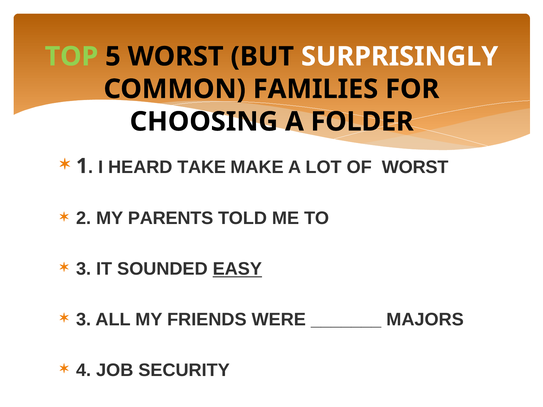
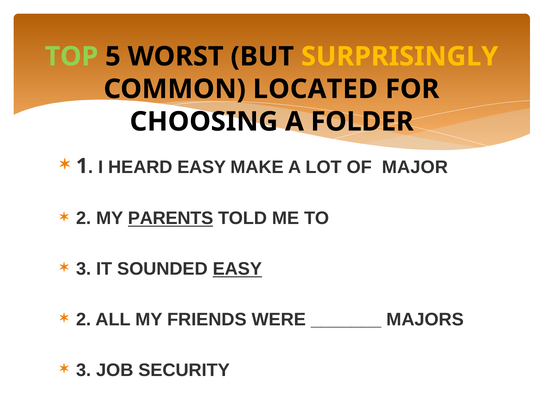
SURPRISINGLY colour: white -> yellow
FAMILIES: FAMILIES -> LOCATED
HEARD TAKE: TAKE -> EASY
OF WORST: WORST -> MAJOR
PARENTS underline: none -> present
3 at (84, 320): 3 -> 2
4 at (84, 370): 4 -> 3
